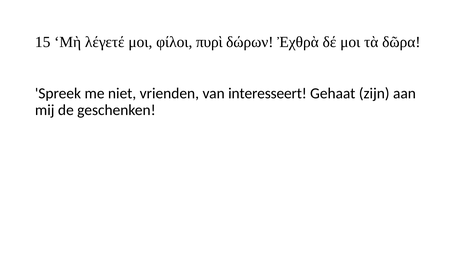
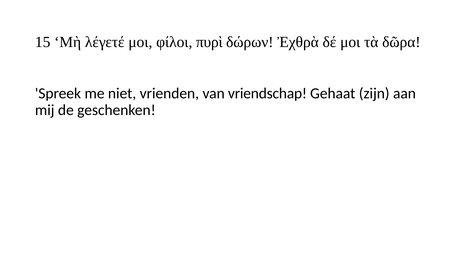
interesseert: interesseert -> vriendschap
